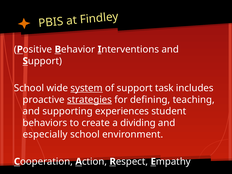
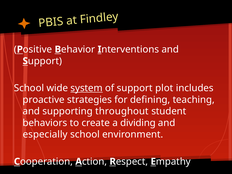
task: task -> plot
strategies underline: present -> none
experiences: experiences -> throughout
